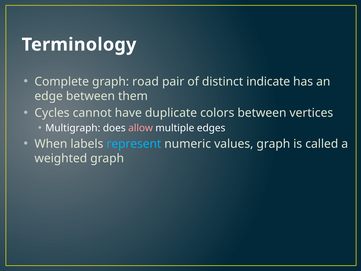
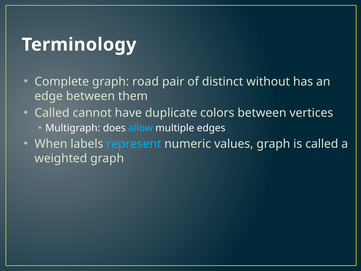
indicate: indicate -> without
Cycles at (52, 113): Cycles -> Called
allow colour: pink -> light blue
